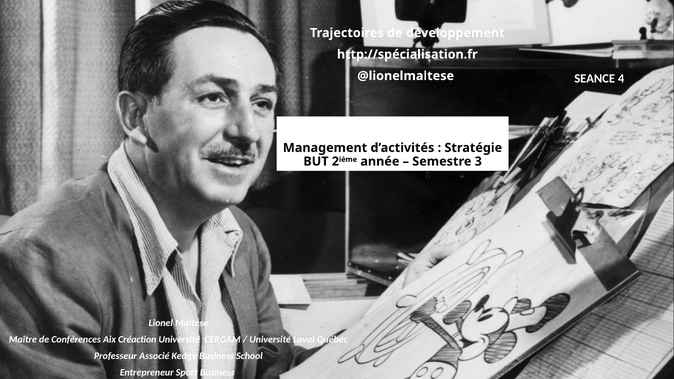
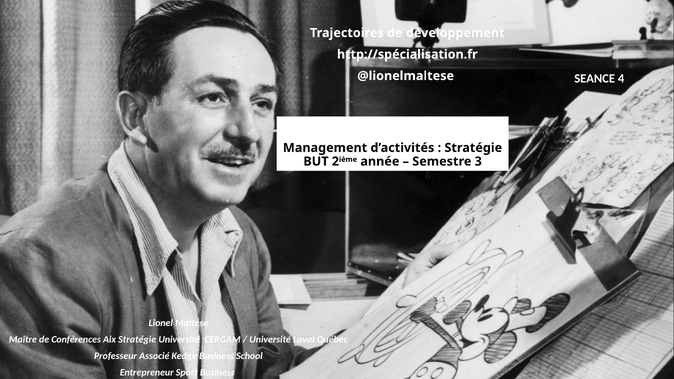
Aix Créaction: Créaction -> Stratégie
